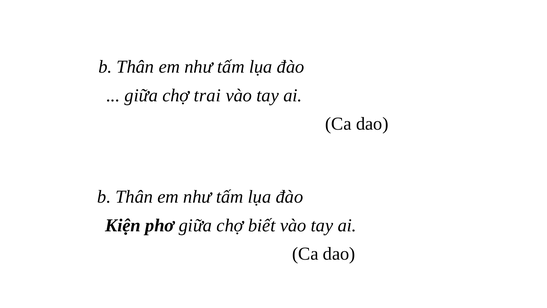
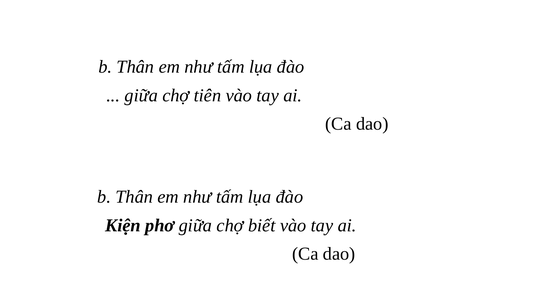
trai: trai -> tiên
